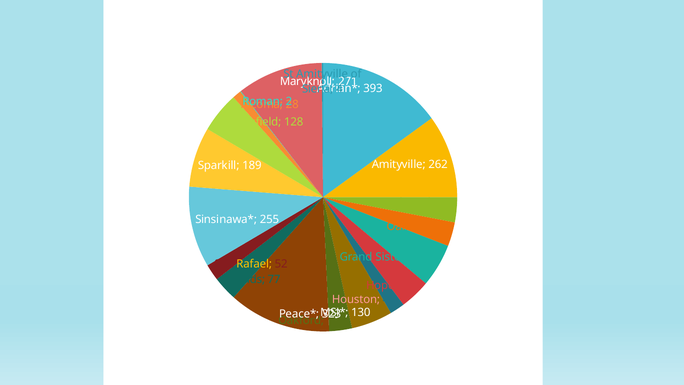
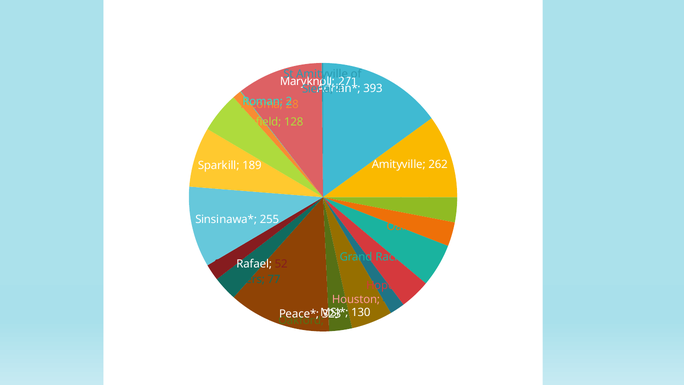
Grand Sisters: Sisters -> Racine
Rafael colour: yellow -> white
Rapids at (246, 279): Rapids -> Sisters
